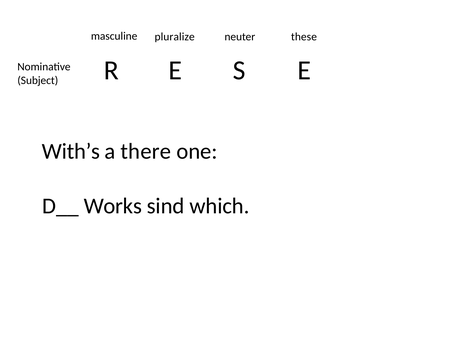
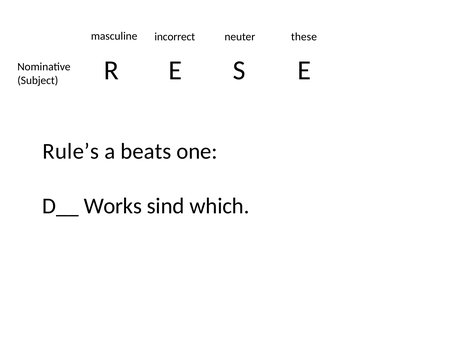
pluralize: pluralize -> incorrect
With’s: With’s -> Rule’s
there: there -> beats
